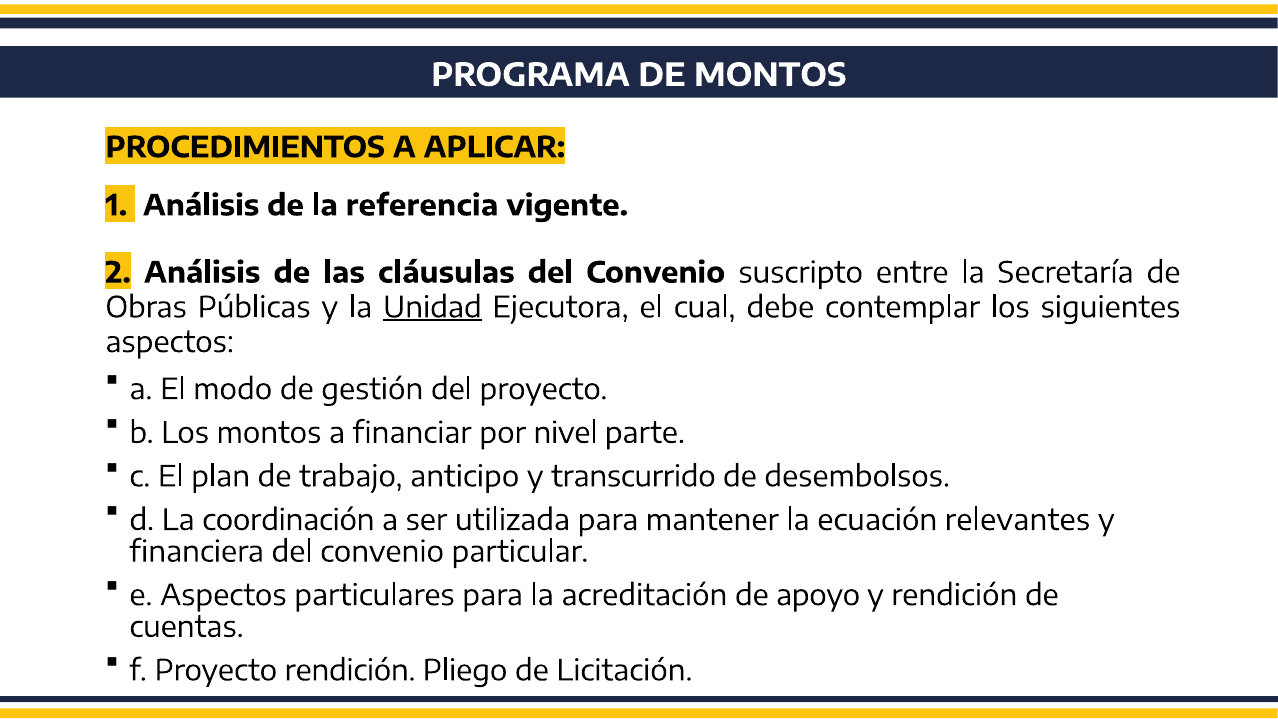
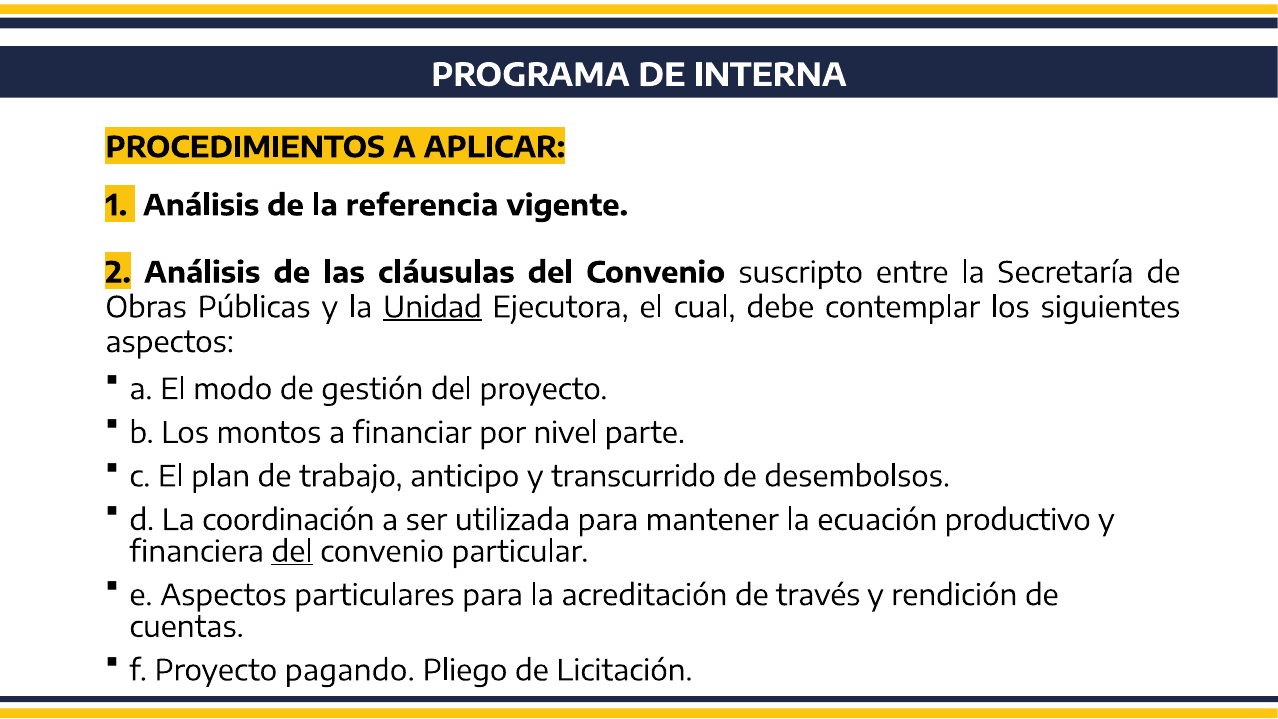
DE MONTOS: MONTOS -> INTERNA
relevantes: relevantes -> productivo
del at (292, 552) underline: none -> present
apoyo: apoyo -> través
Proyecto rendición: rendición -> pagando
